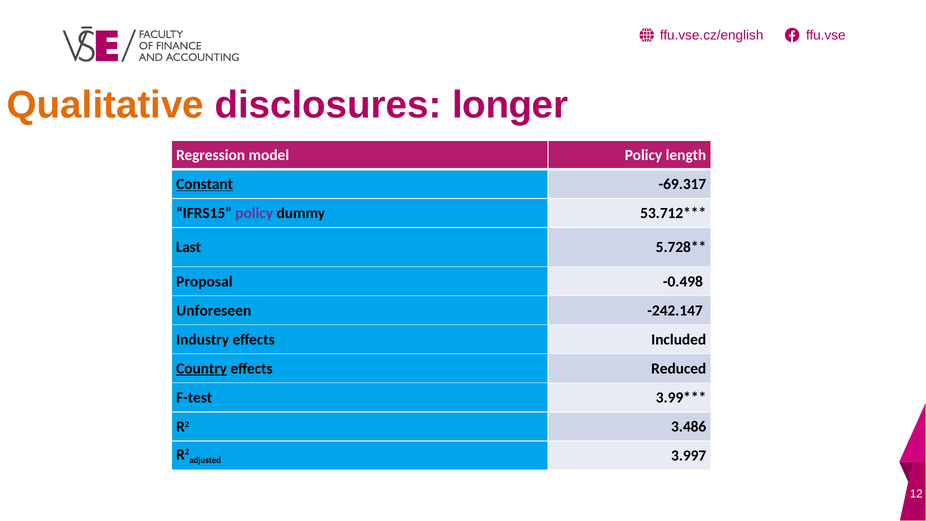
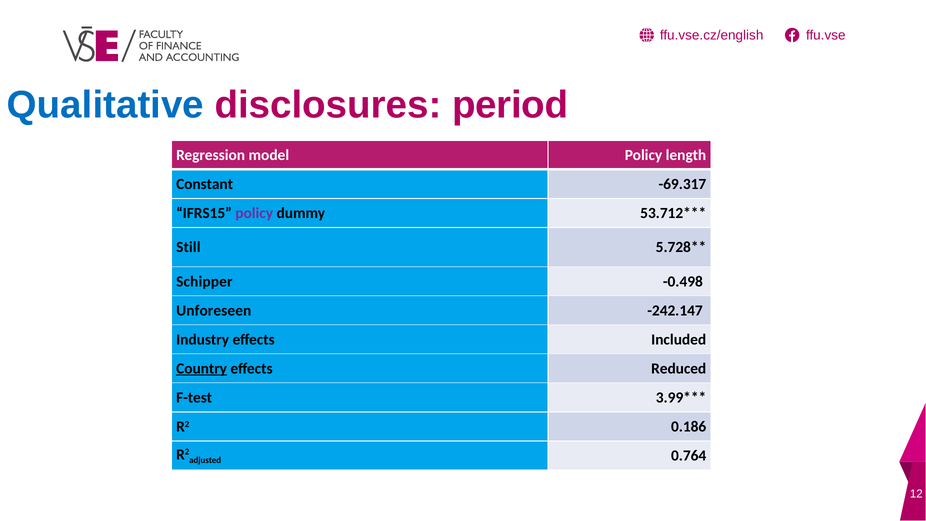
Qualitative colour: orange -> blue
longer: longer -> period
Constant underline: present -> none
Last: Last -> Still
Proposal: Proposal -> Schipper
3.486: 3.486 -> 0.186
3.997: 3.997 -> 0.764
